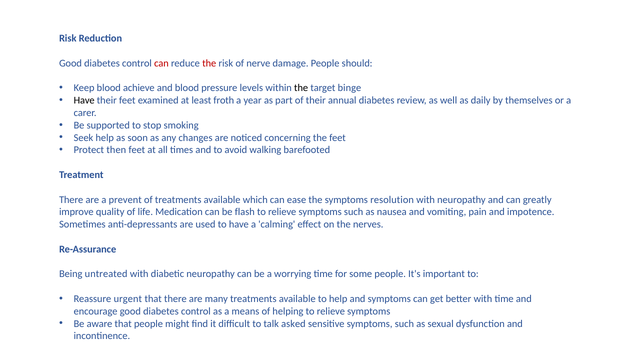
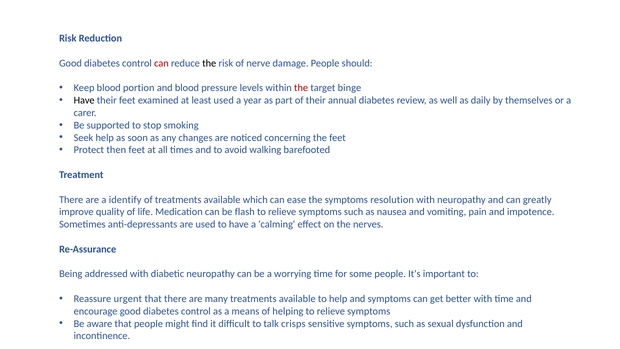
the at (209, 63) colour: red -> black
achieve: achieve -> portion
the at (301, 88) colour: black -> red
least froth: froth -> used
prevent: prevent -> identify
untreated: untreated -> addressed
asked: asked -> crisps
